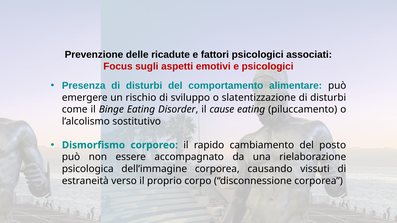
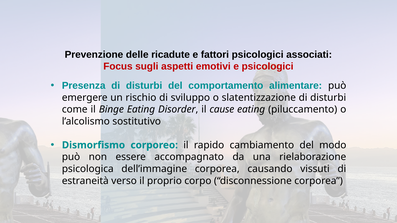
posto: posto -> modo
